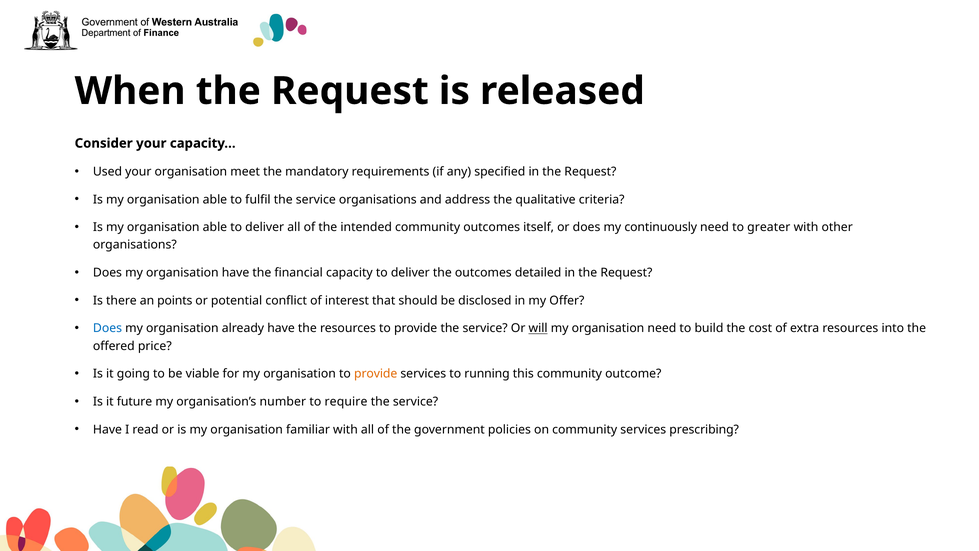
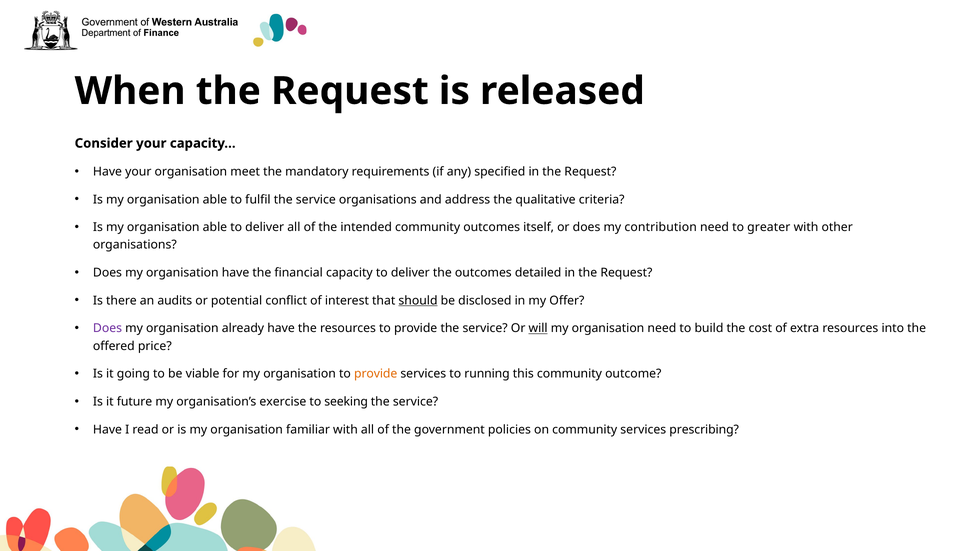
Used at (108, 172): Used -> Have
continuously: continuously -> contribution
points: points -> audits
should underline: none -> present
Does at (107, 328) colour: blue -> purple
number: number -> exercise
require: require -> seeking
